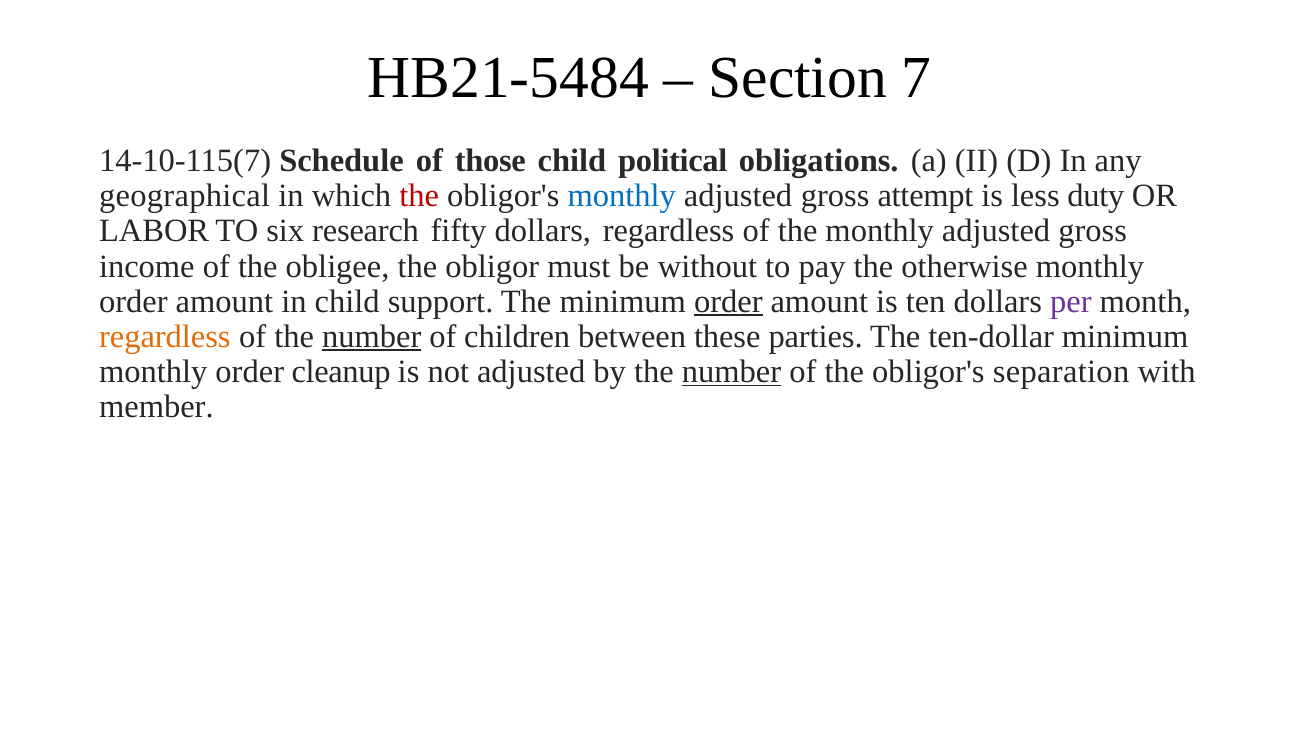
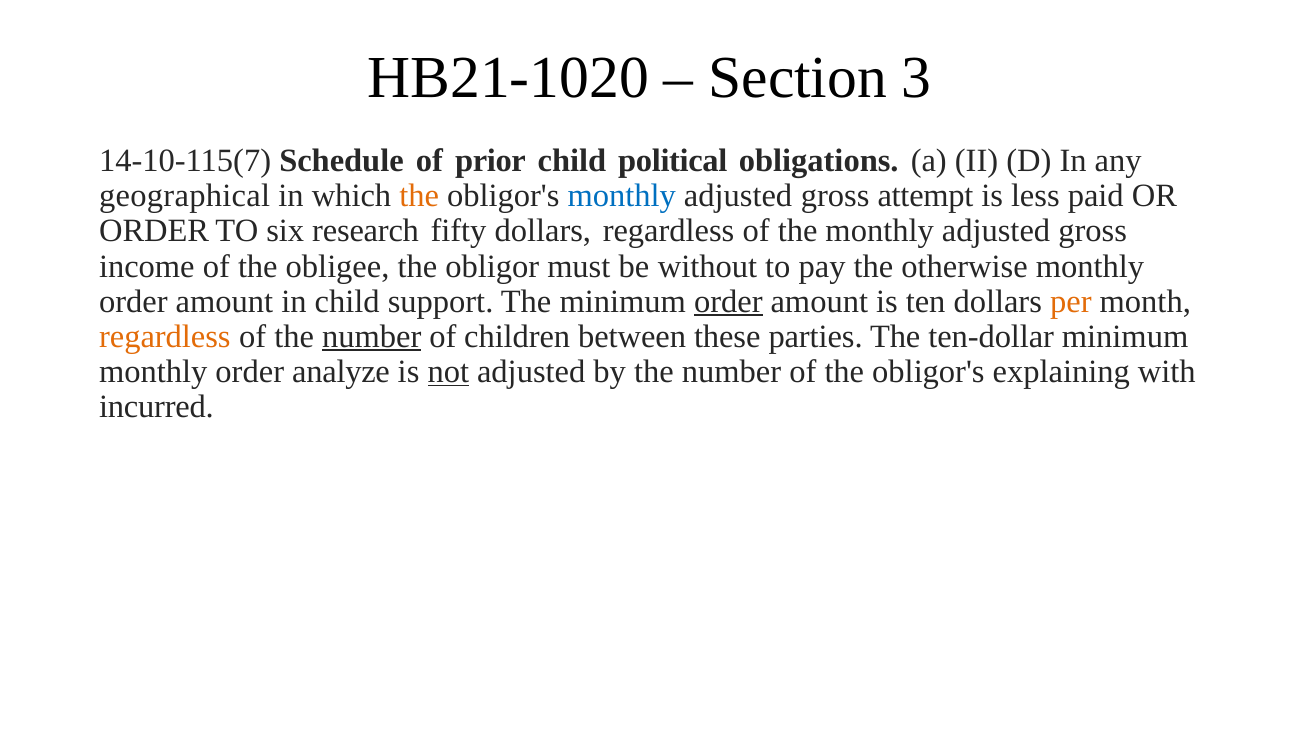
HB21-5484: HB21-5484 -> HB21-1020
7: 7 -> 3
those: those -> prior
the at (419, 196) colour: red -> orange
duty: duty -> paid
LABOR at (154, 231): LABOR -> ORDER
per colour: purple -> orange
cleanup: cleanup -> analyze
not underline: none -> present
number at (732, 372) underline: present -> none
separation: separation -> explaining
member: member -> incurred
